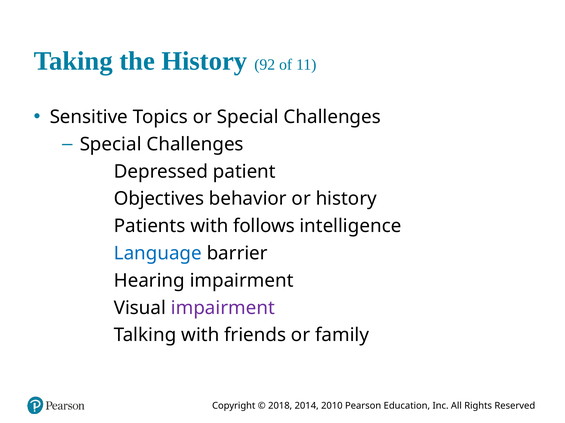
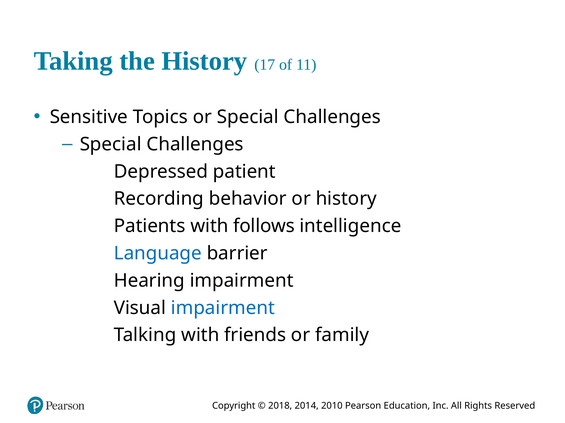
92: 92 -> 17
Objectives: Objectives -> Recording
impairment at (223, 308) colour: purple -> blue
